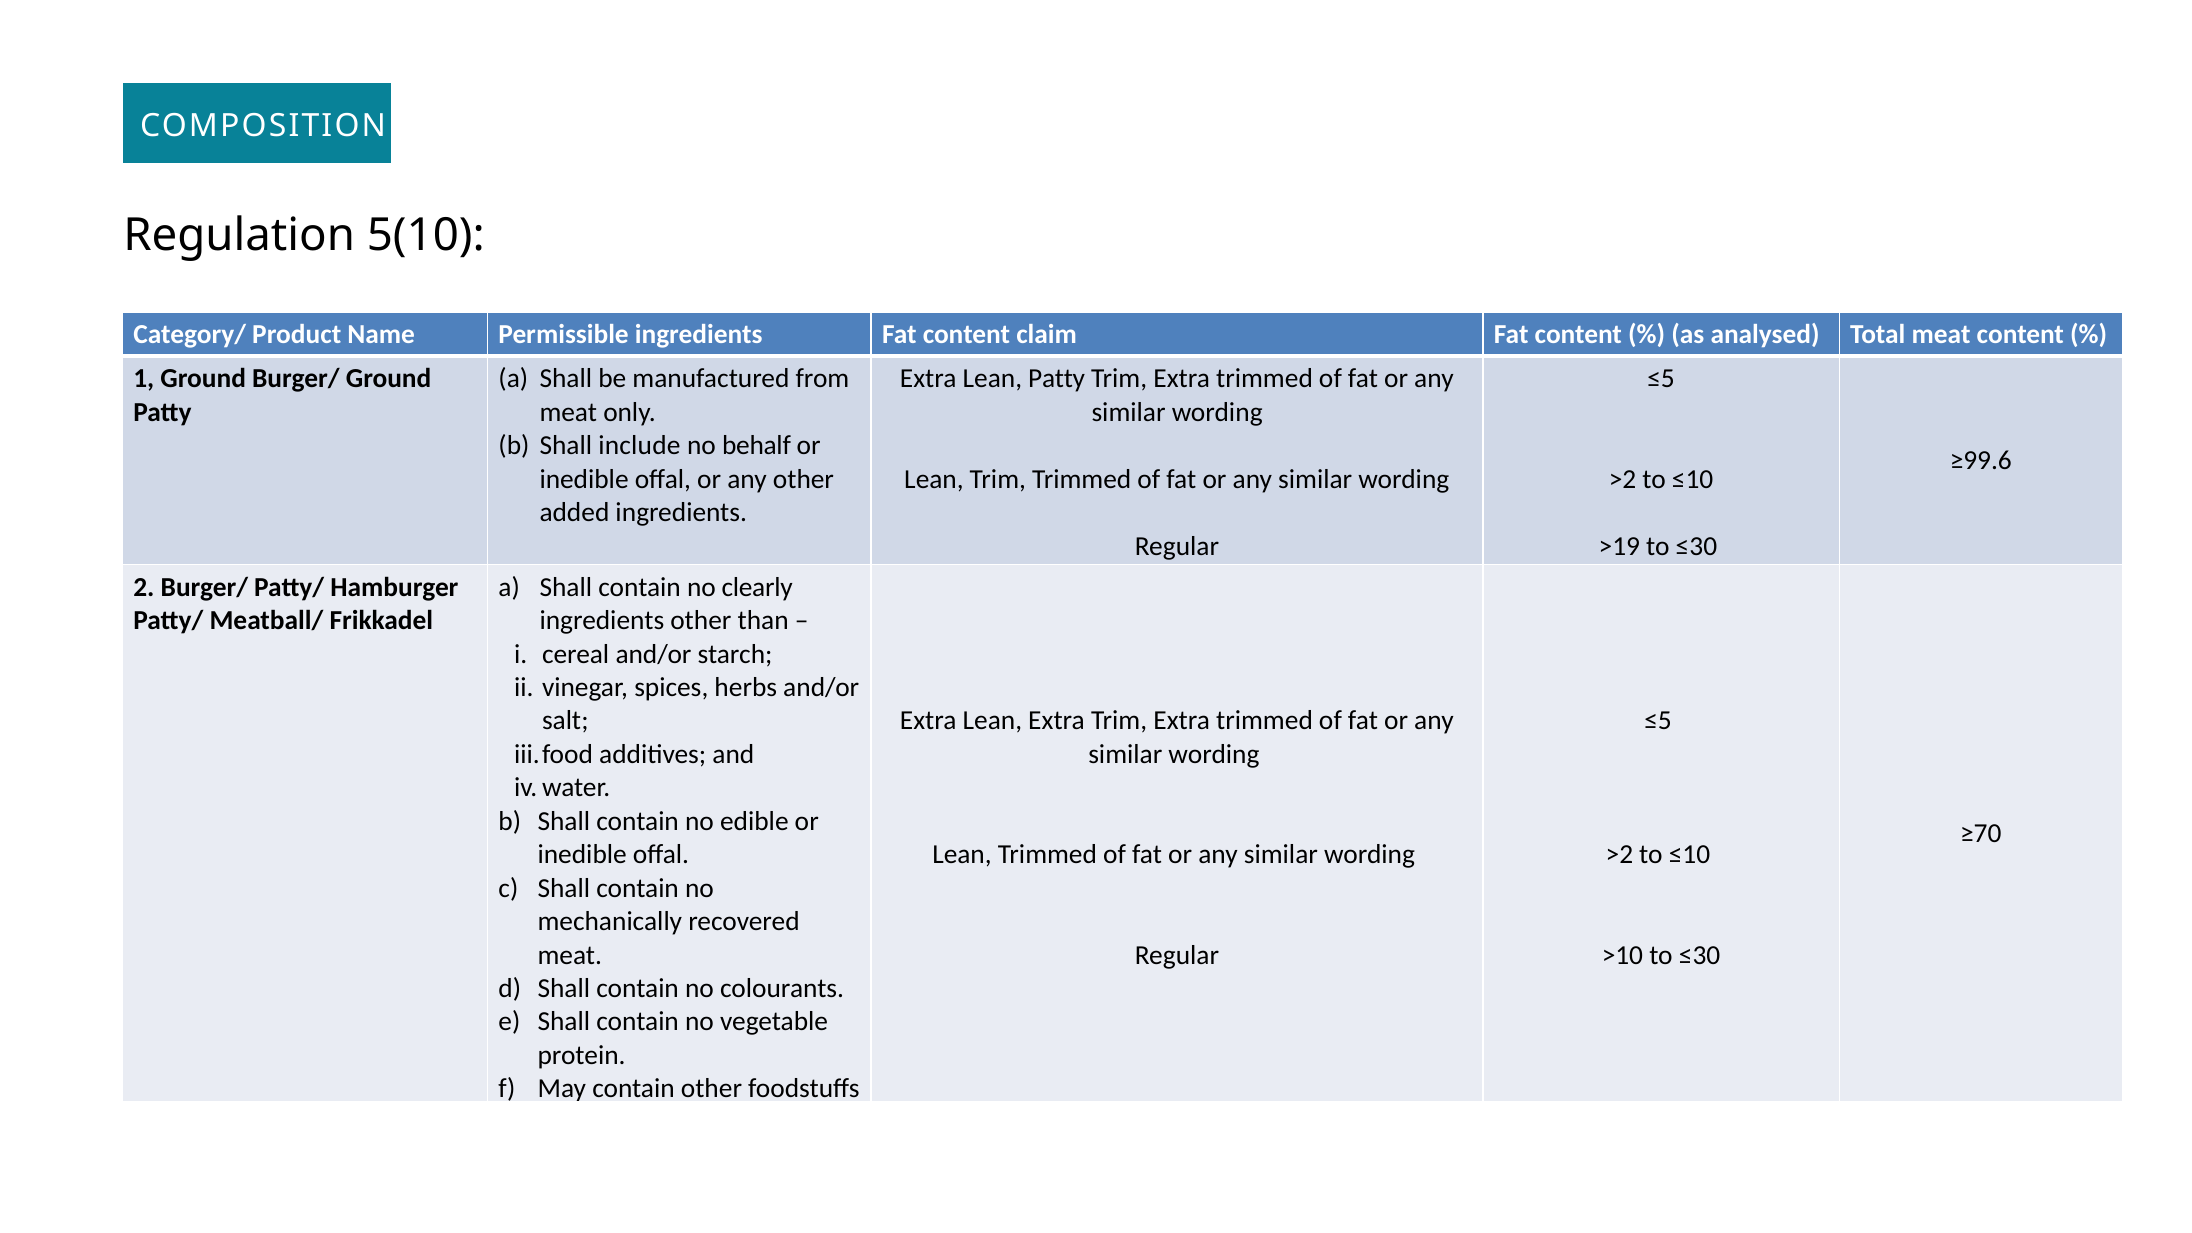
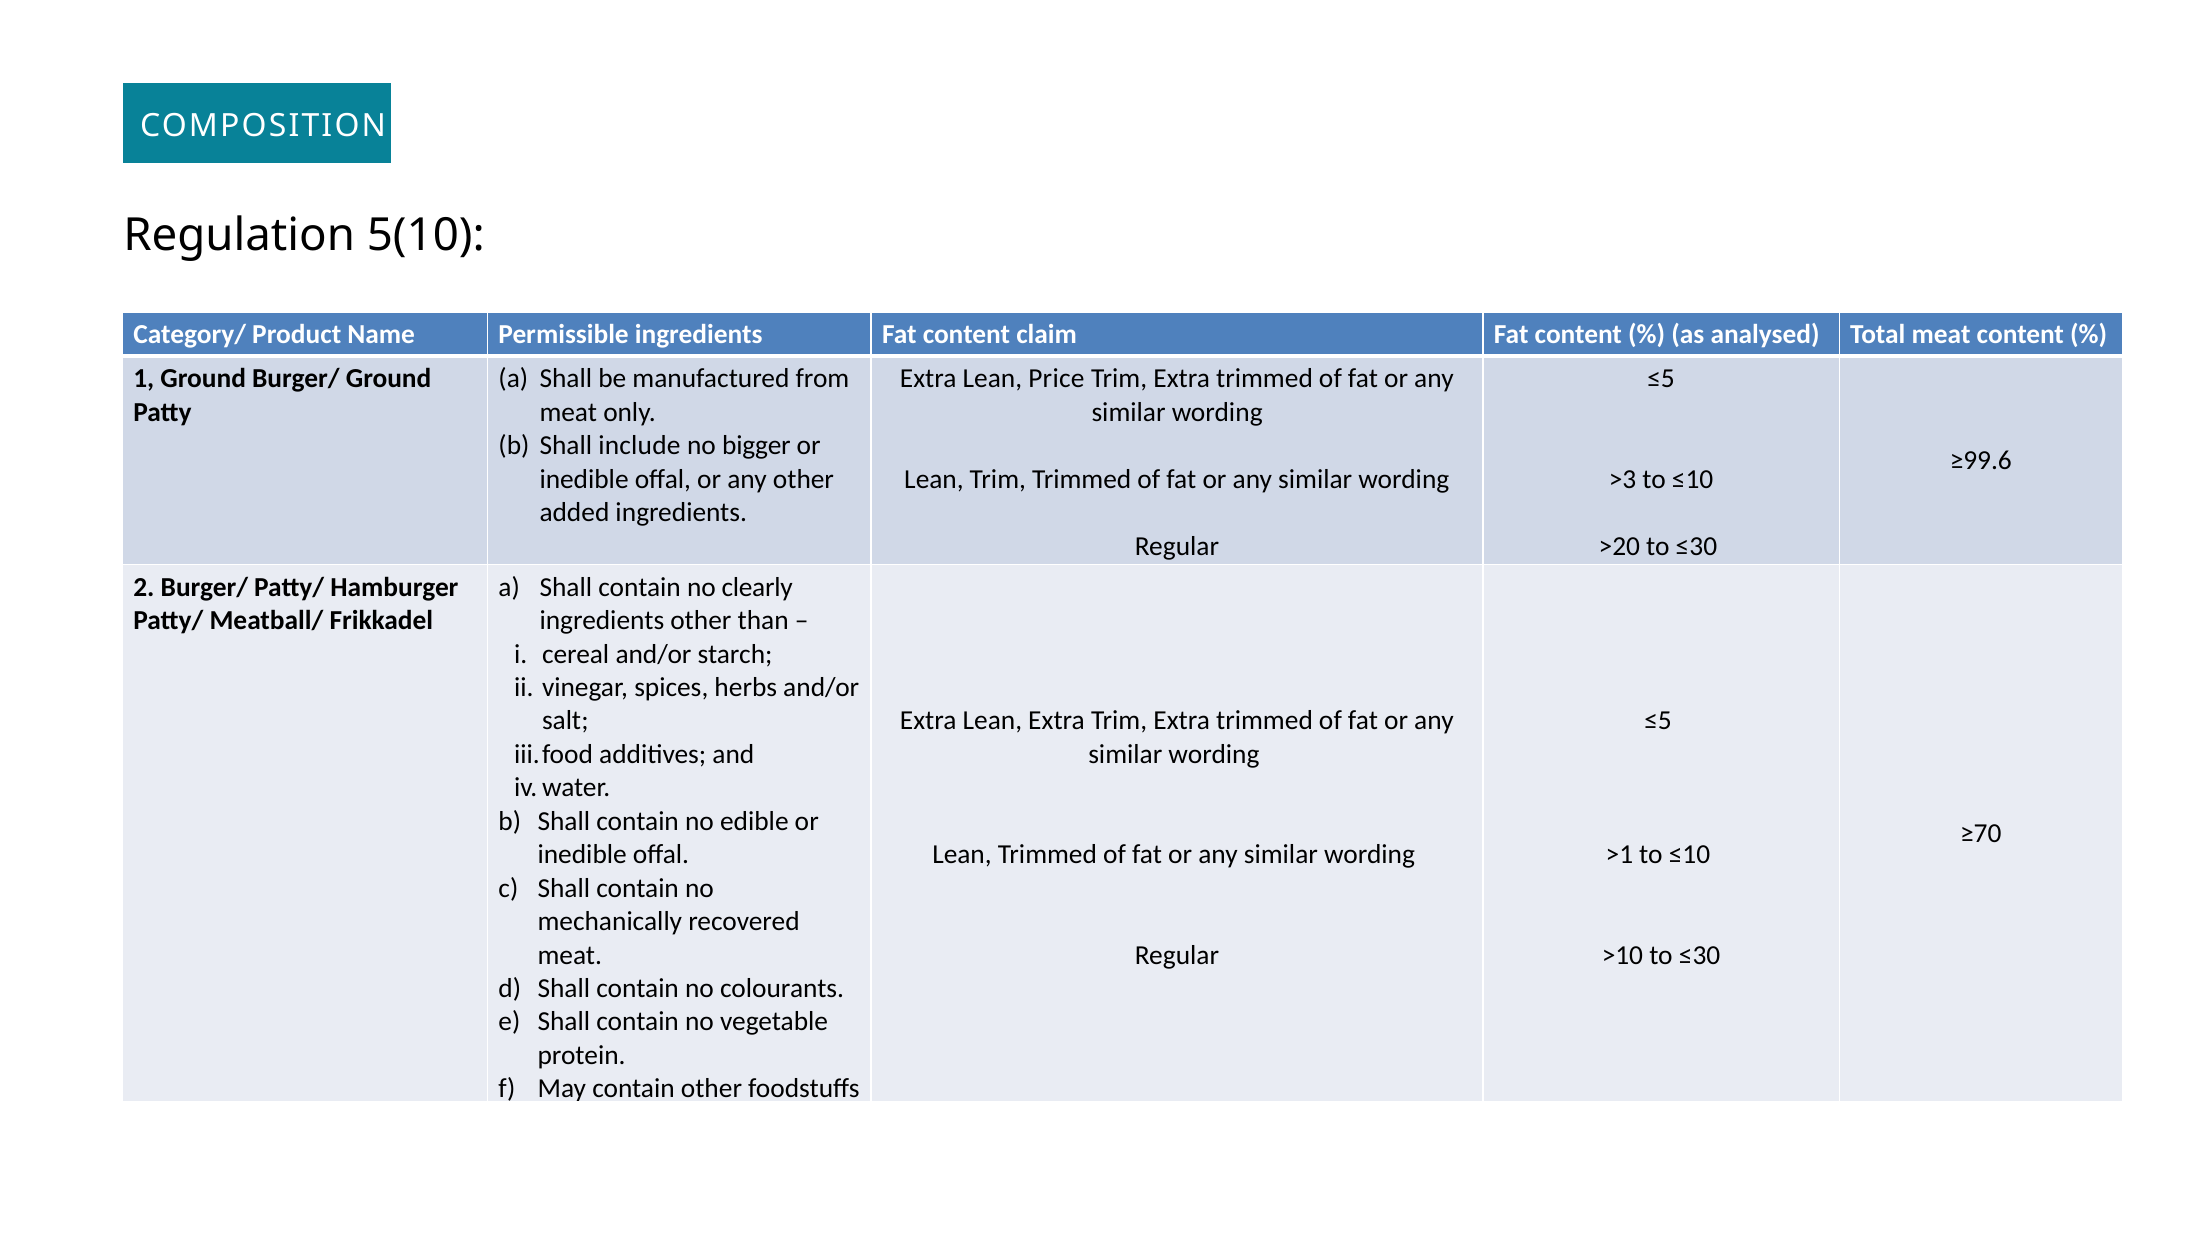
Lean Patty: Patty -> Price
behalf: behalf -> bigger
>2 at (1623, 479): >2 -> >3
>19: >19 -> >20
>2 at (1619, 855): >2 -> >1
